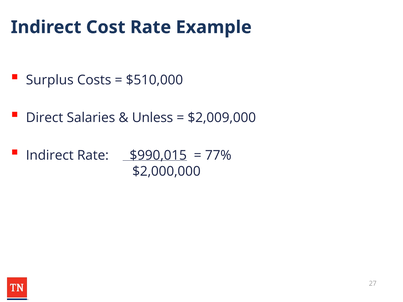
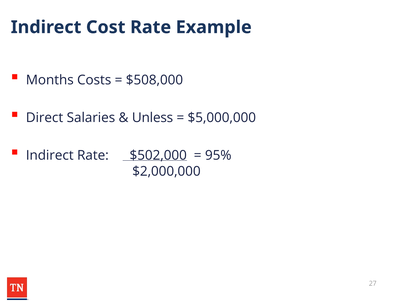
Surplus: Surplus -> Months
$510,000: $510,000 -> $508,000
$2,009,000: $2,009,000 -> $5,000,000
$990,015: $990,015 -> $502,000
77%: 77% -> 95%
